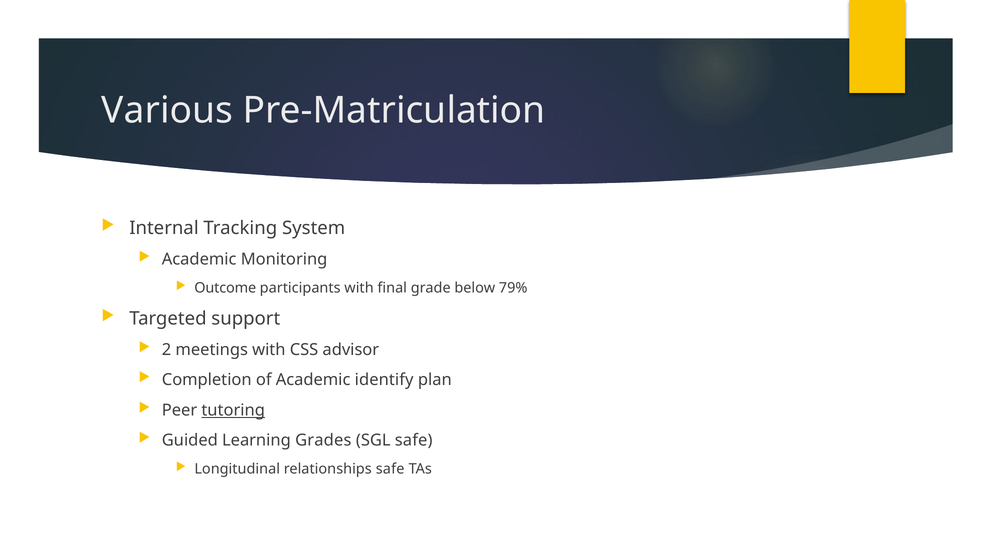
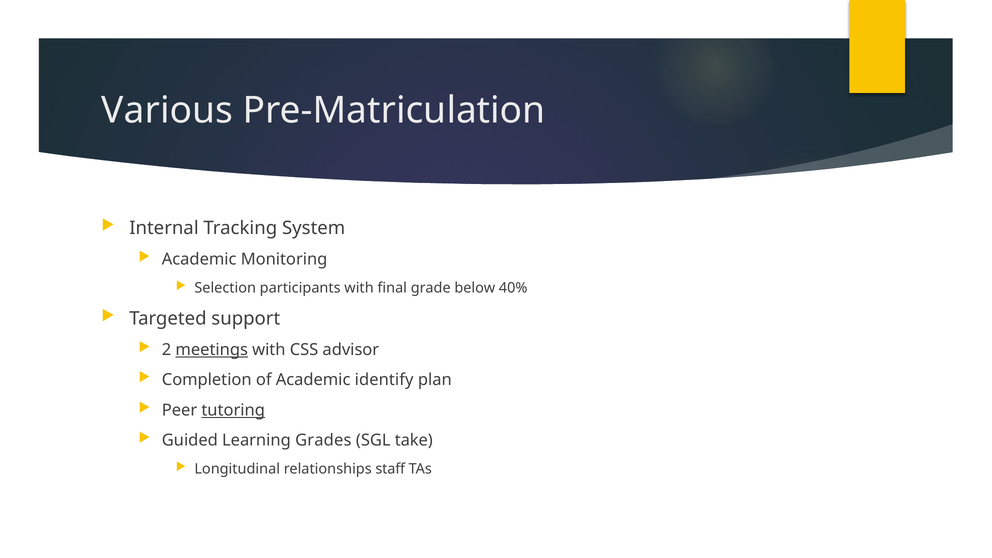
Outcome: Outcome -> Selection
79%: 79% -> 40%
meetings underline: none -> present
SGL safe: safe -> take
relationships safe: safe -> staff
